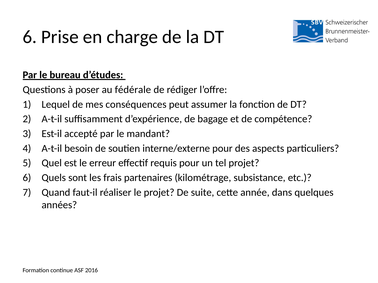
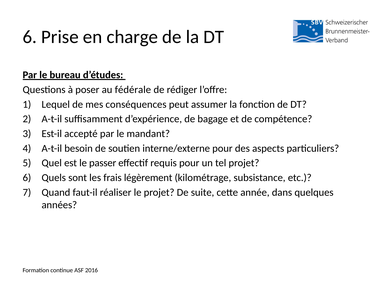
erreur: erreur -> passer
partenaires: partenaires -> légèrement
